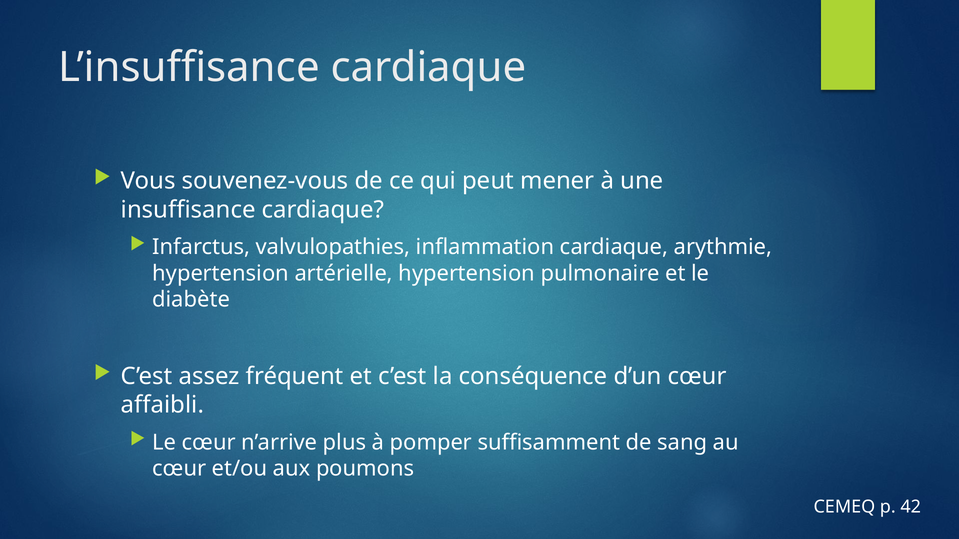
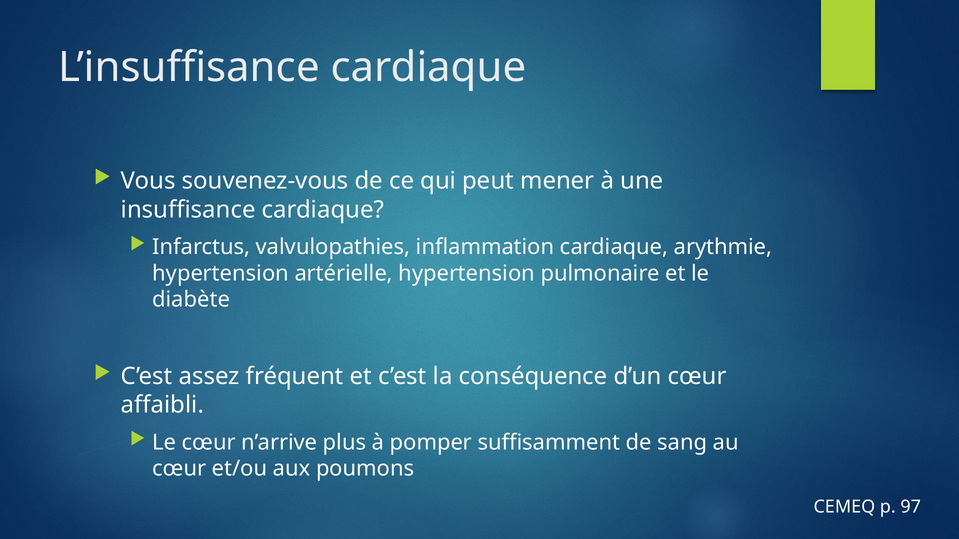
42: 42 -> 97
